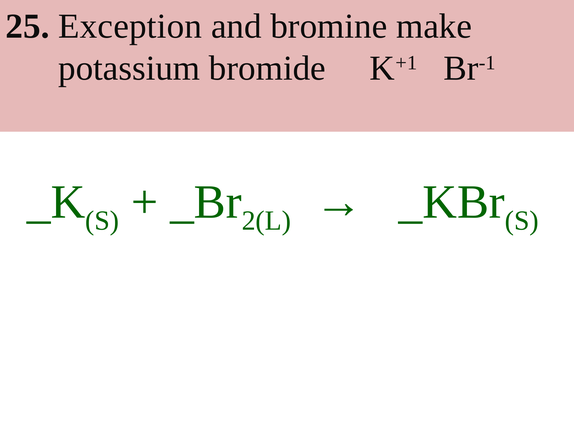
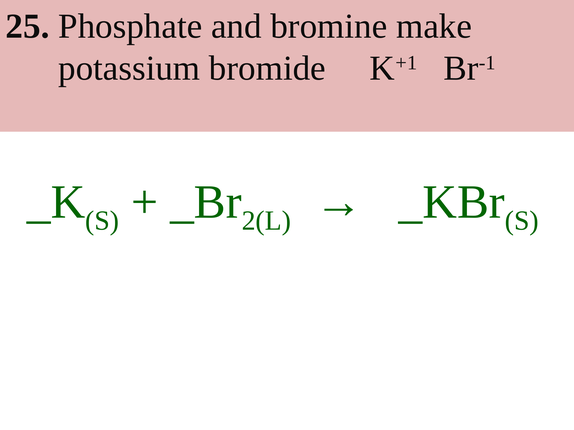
Exception: Exception -> Phosphate
